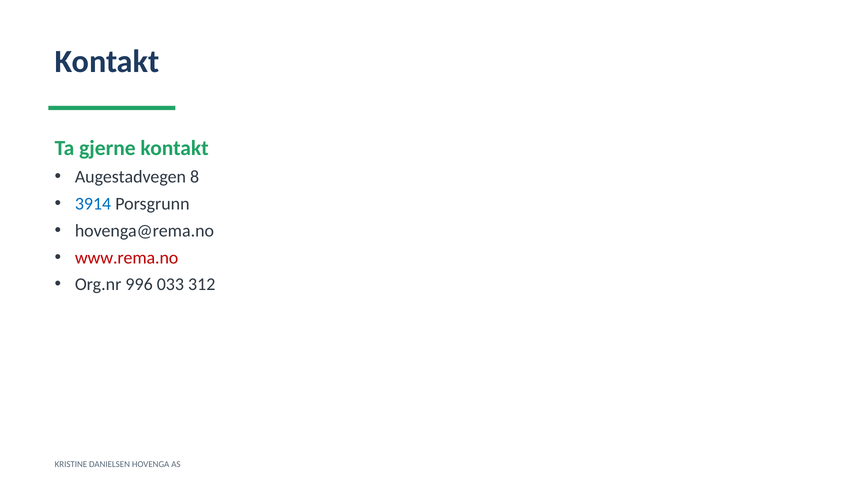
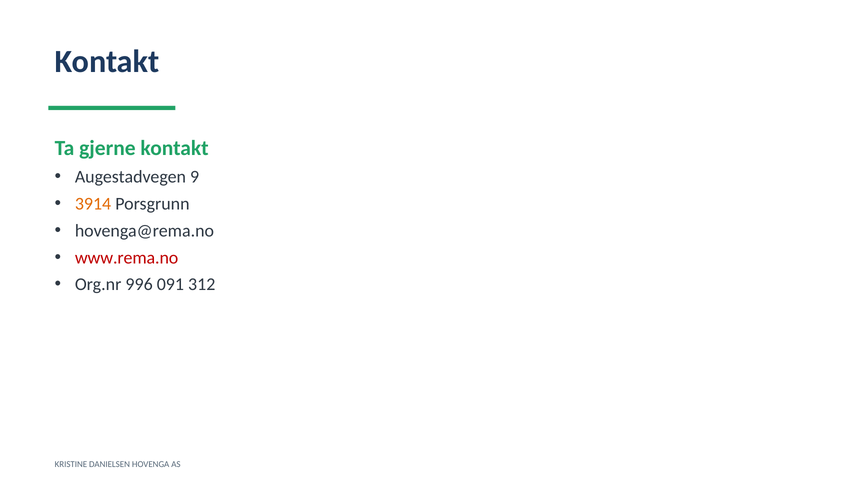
8: 8 -> 9
3914 colour: blue -> orange
033: 033 -> 091
